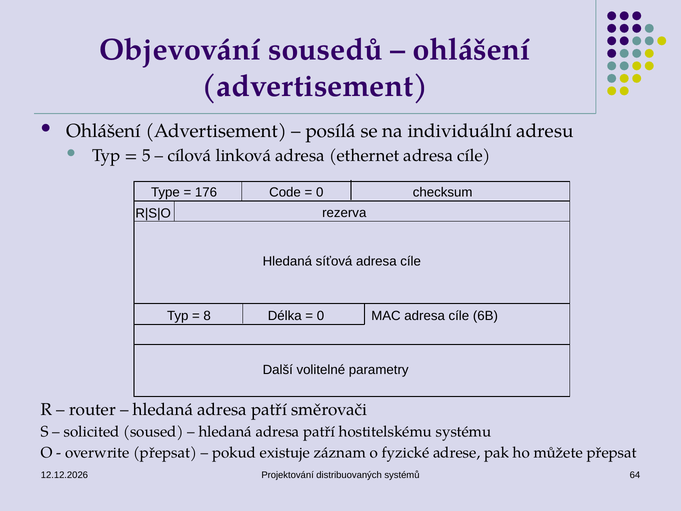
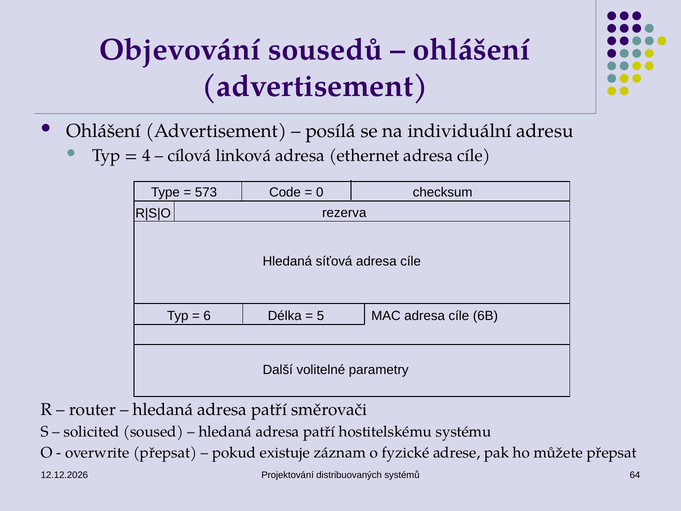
5: 5 -> 4
176: 176 -> 573
8: 8 -> 6
0 at (320, 316): 0 -> 5
